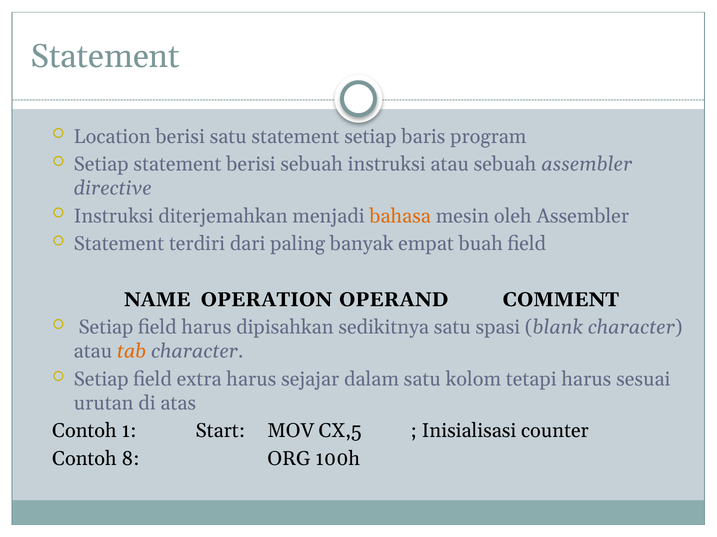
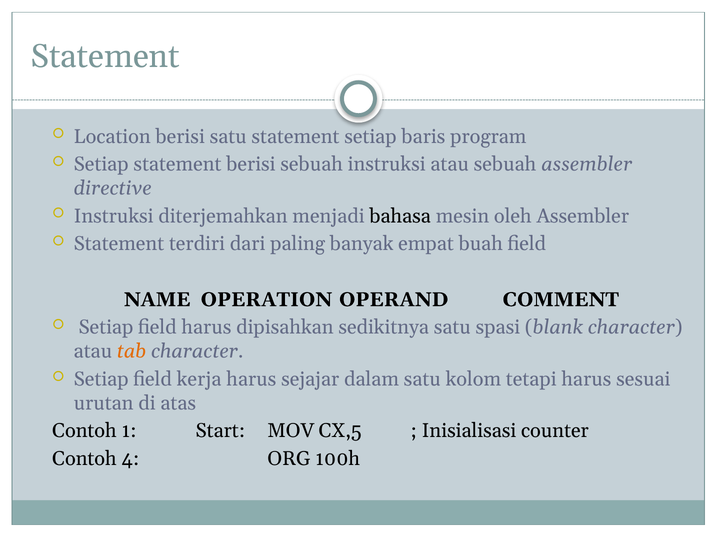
bahasa colour: orange -> black
extra: extra -> kerja
8: 8 -> 4
